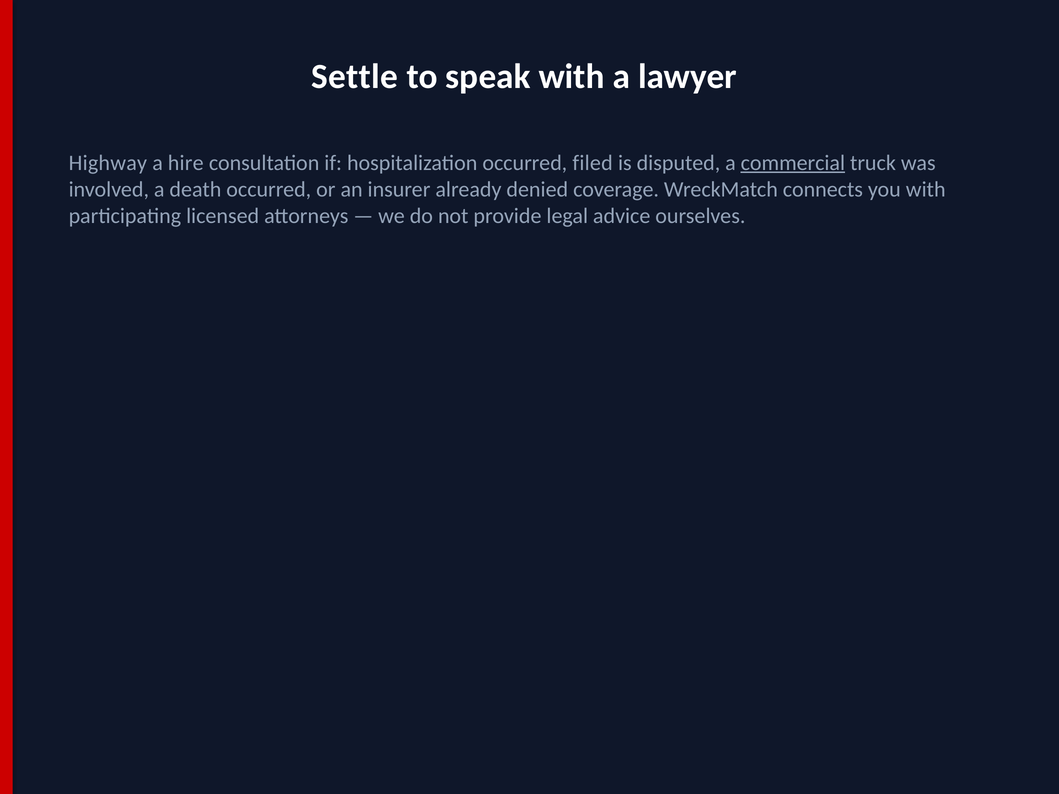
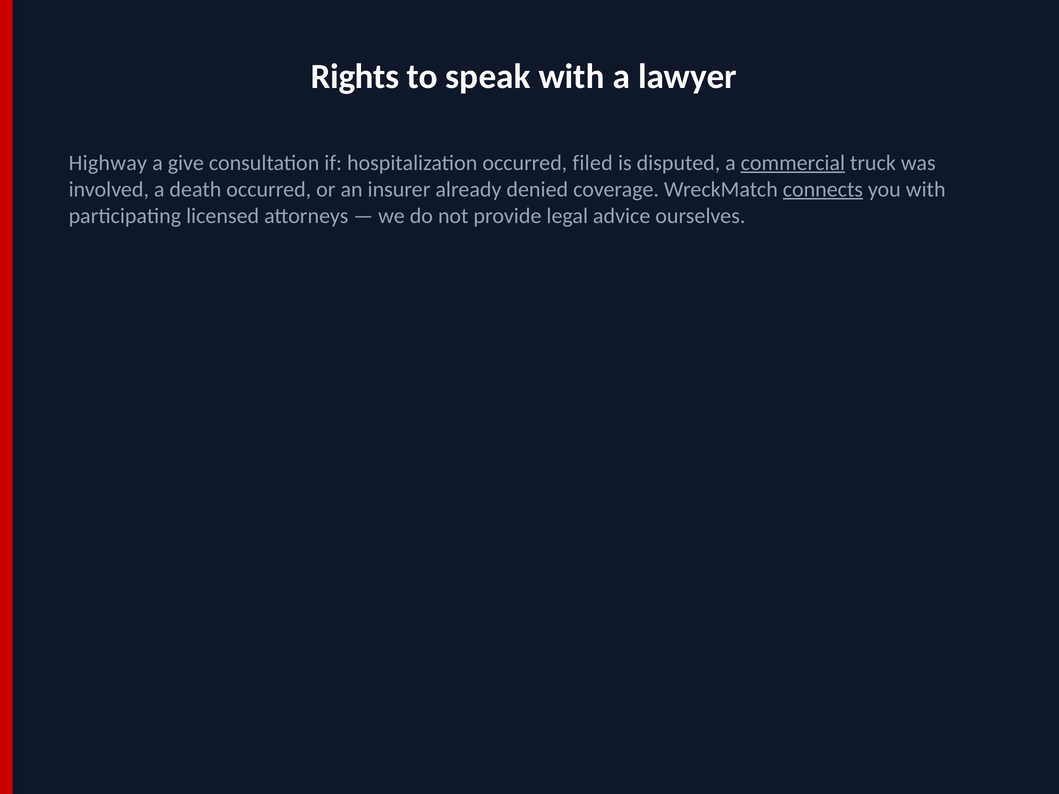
Settle: Settle -> Rights
hire: hire -> give
connects underline: none -> present
